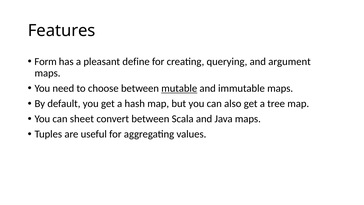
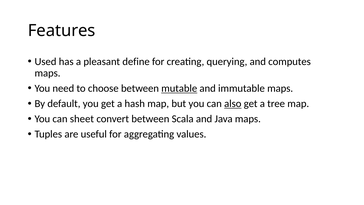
Form: Form -> Used
argument: argument -> computes
also underline: none -> present
